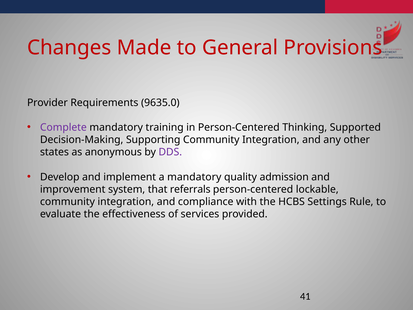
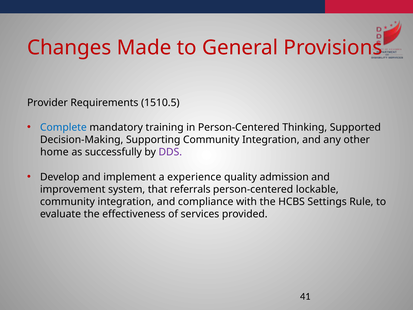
9635.0: 9635.0 -> 1510.5
Complete colour: purple -> blue
states: states -> home
anonymous: anonymous -> successfully
a mandatory: mandatory -> experience
